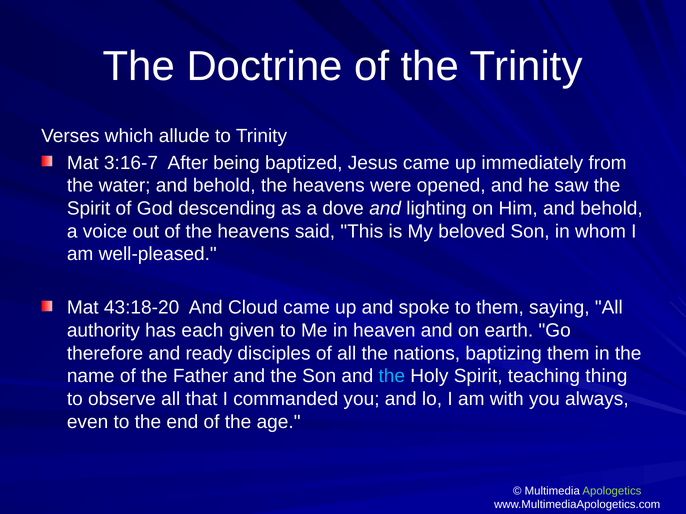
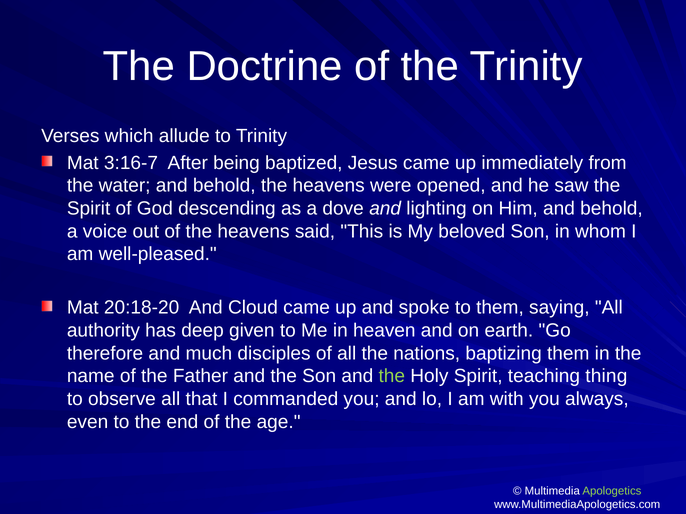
43:18-20: 43:18-20 -> 20:18-20
each: each -> deep
ready: ready -> much
the at (392, 376) colour: light blue -> light green
